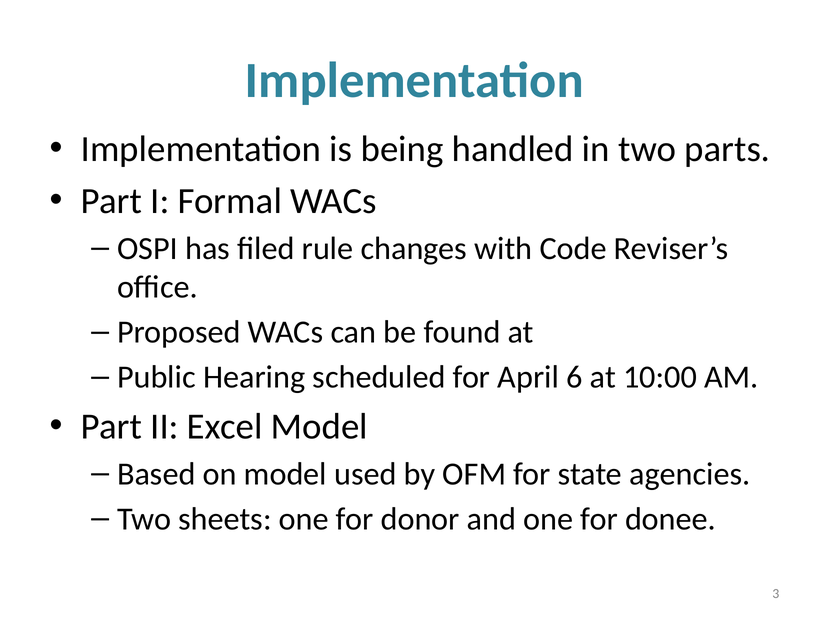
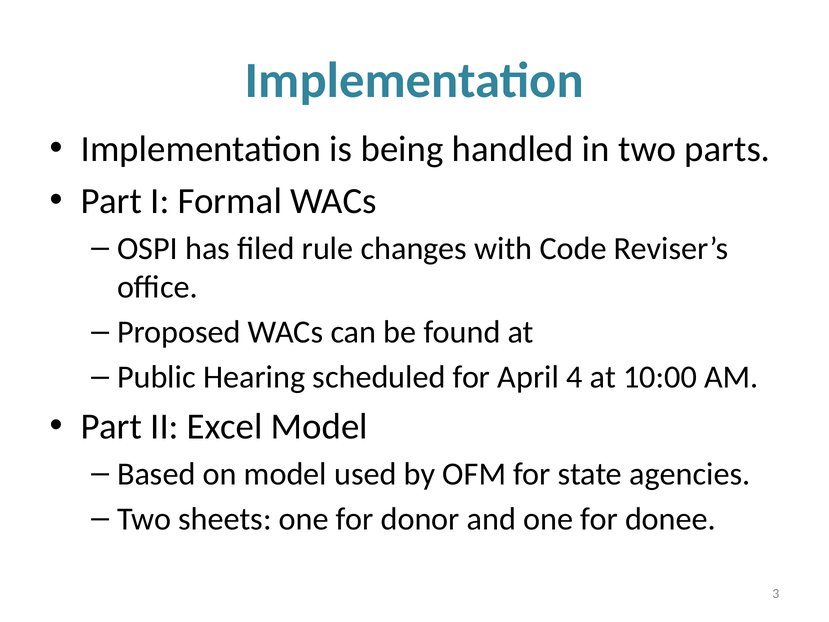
6: 6 -> 4
